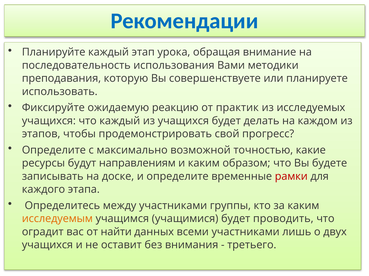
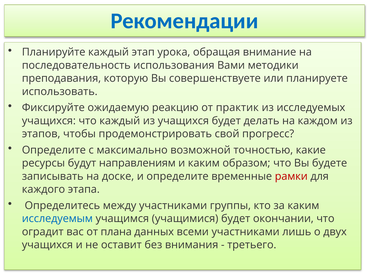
исследуемым colour: orange -> blue
проводить: проводить -> окончании
найти: найти -> плана
